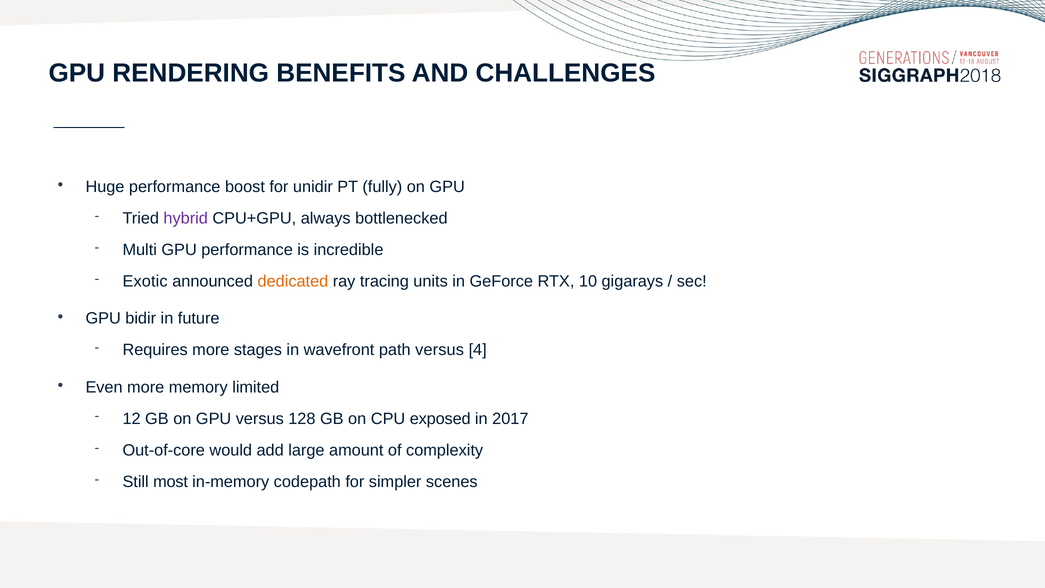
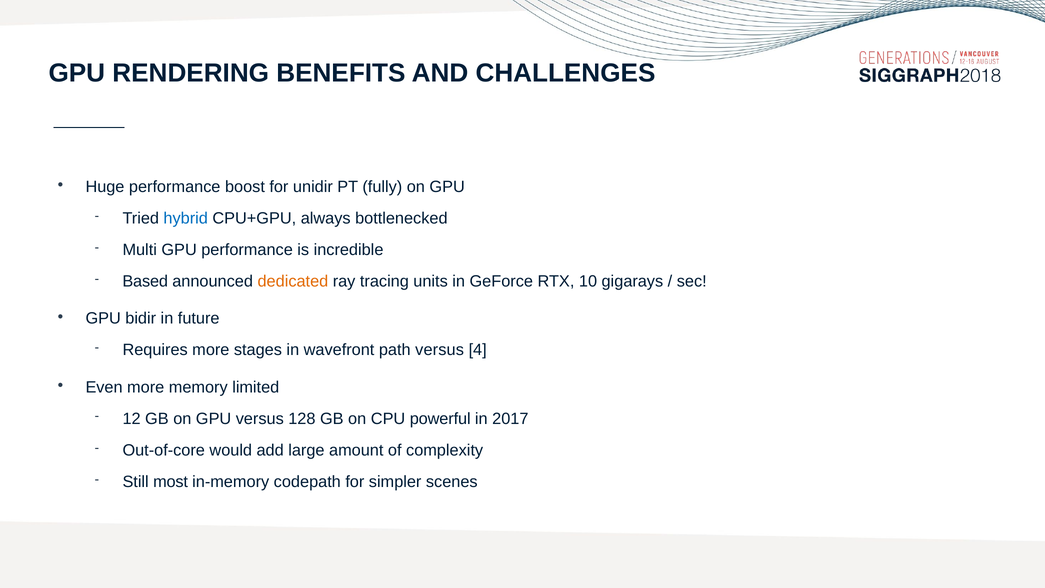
hybrid colour: purple -> blue
Exotic: Exotic -> Based
exposed: exposed -> powerful
